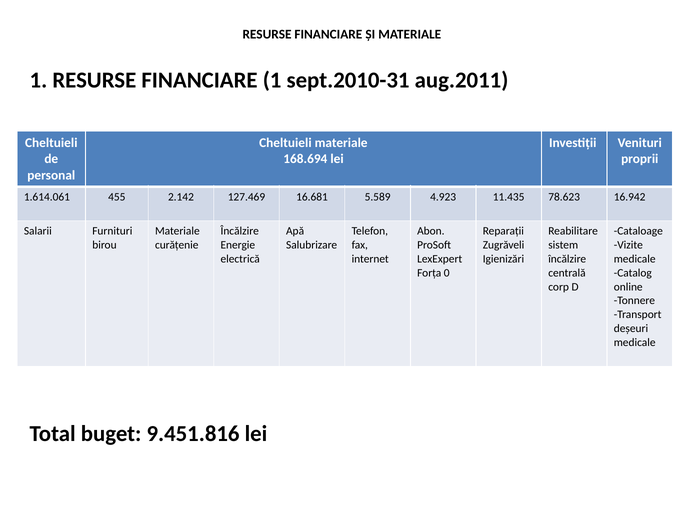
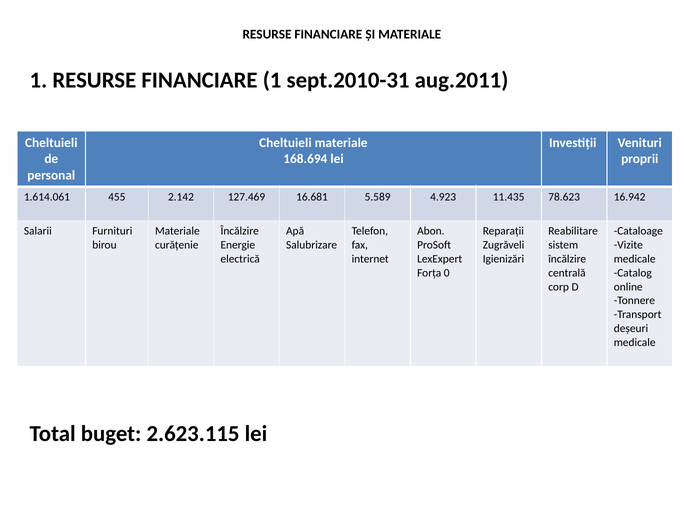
9.451.816: 9.451.816 -> 2.623.115
